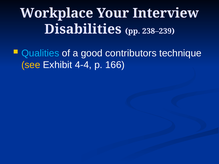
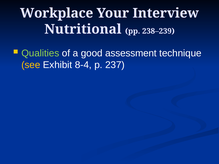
Disabilities: Disabilities -> Nutritional
Qualities colour: light blue -> light green
contributors: contributors -> assessment
4-4: 4-4 -> 8-4
166: 166 -> 237
